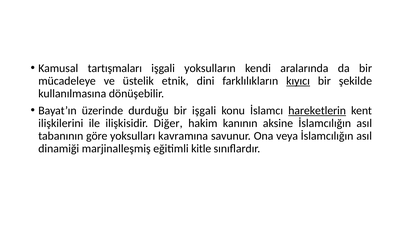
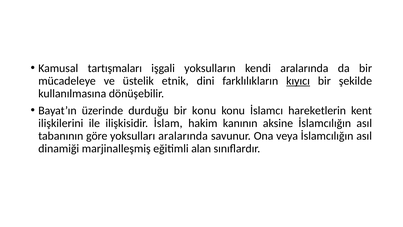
bir işgali: işgali -> konu
hareketlerin underline: present -> none
Diğer: Diğer -> İslam
yoksulları kavramına: kavramına -> aralarında
kitle: kitle -> alan
